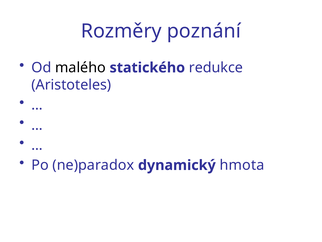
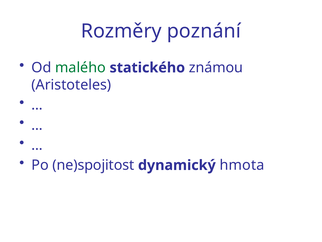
malého colour: black -> green
redukce: redukce -> známou
ne)paradox: ne)paradox -> ne)spojitost
